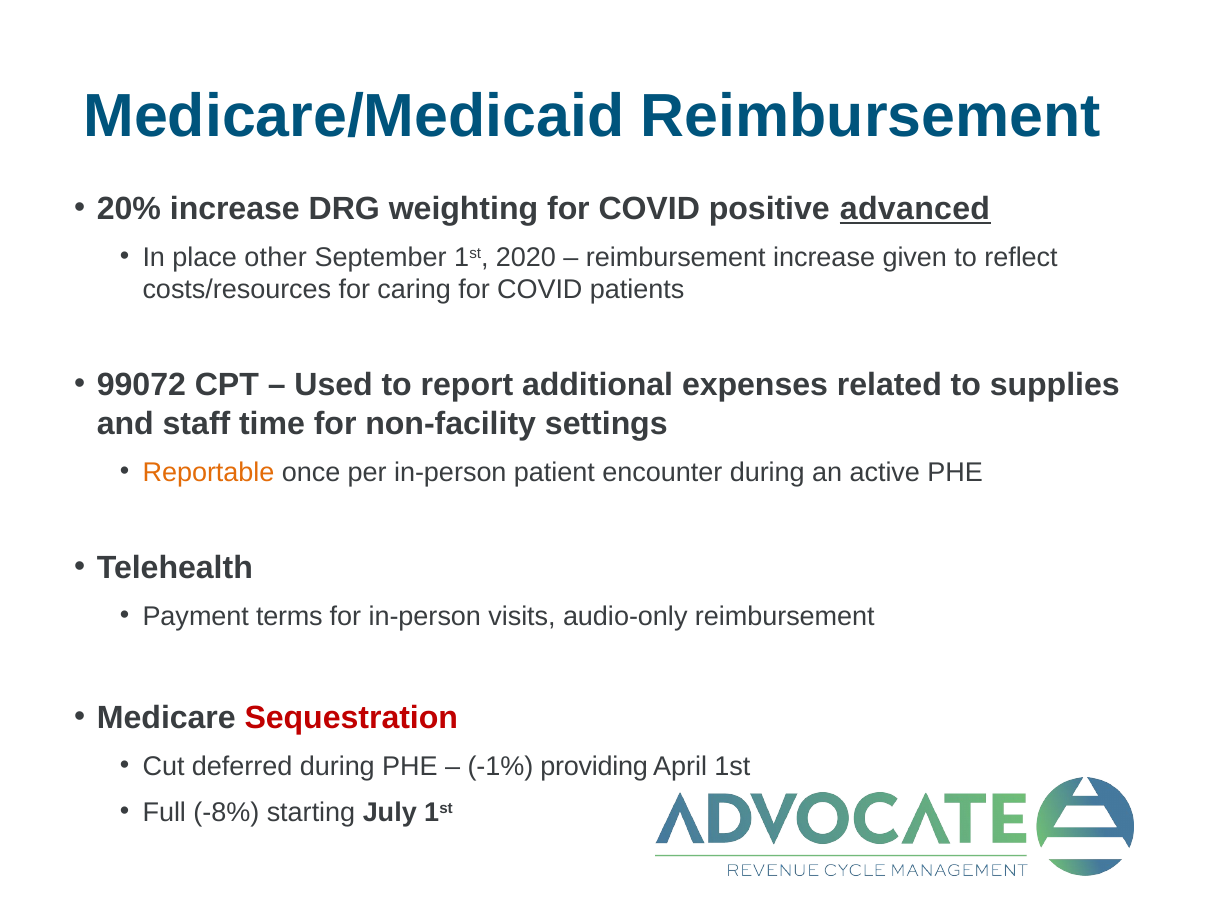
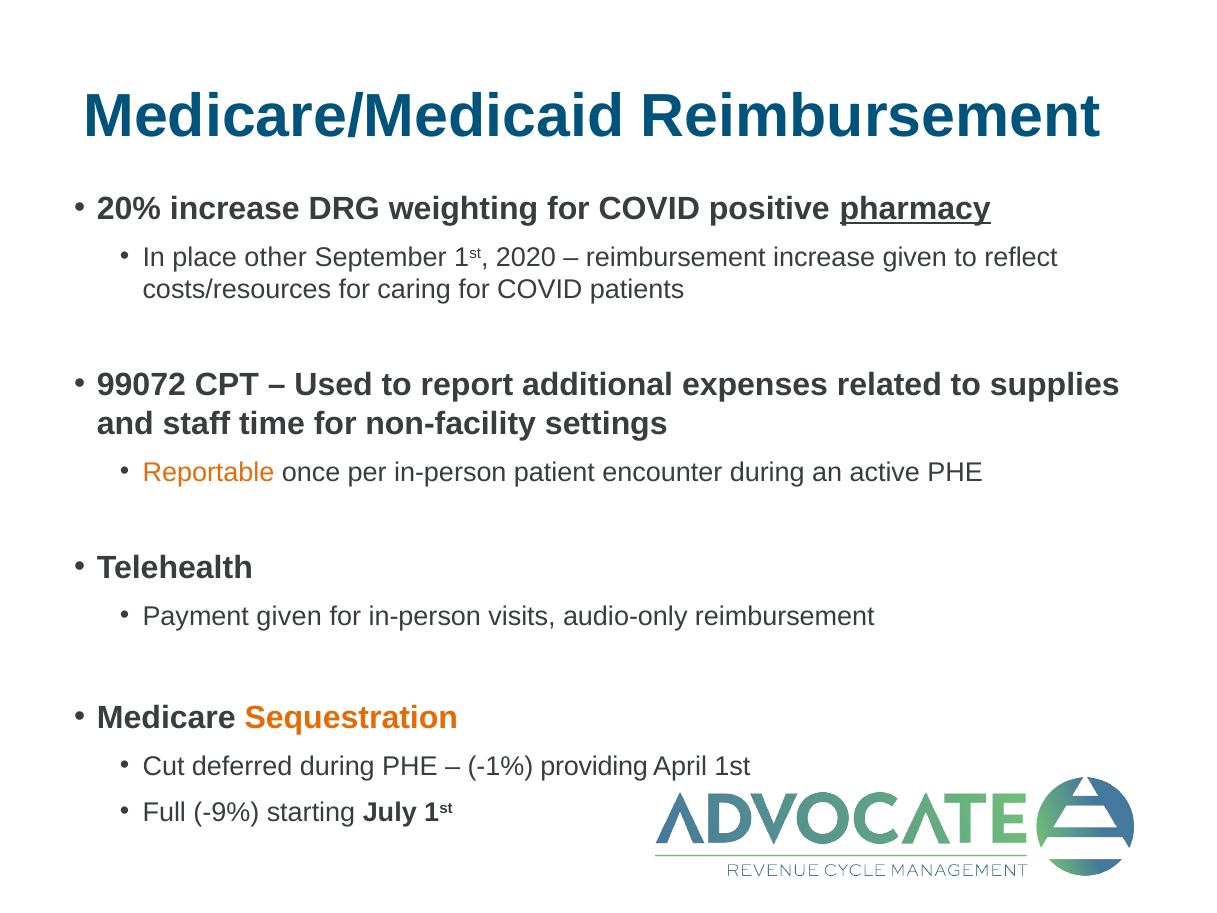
advanced: advanced -> pharmacy
Payment terms: terms -> given
Sequestration colour: red -> orange
-8%: -8% -> -9%
